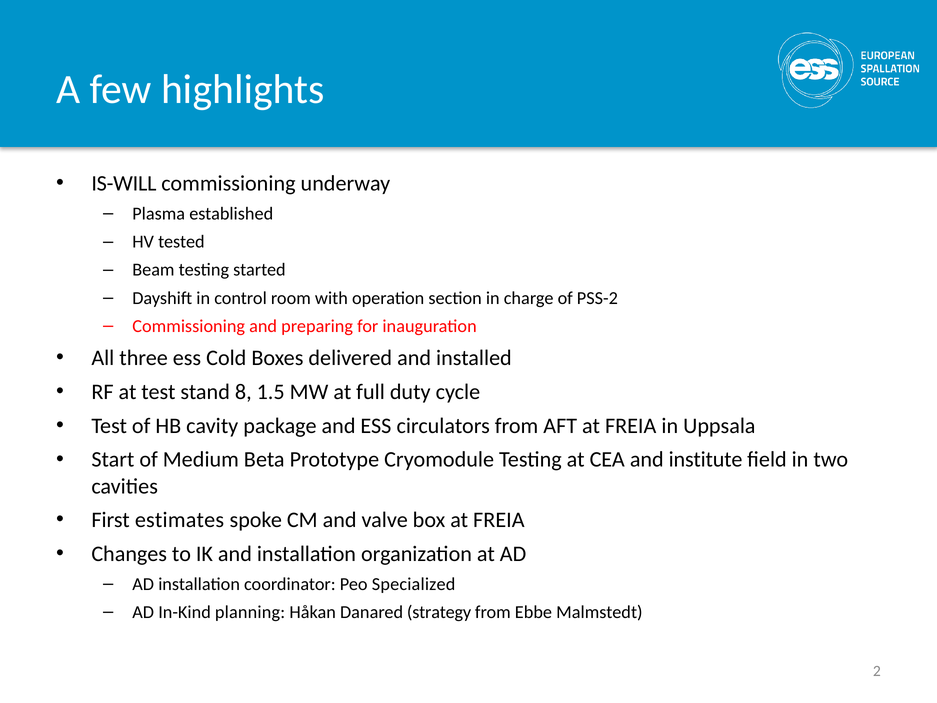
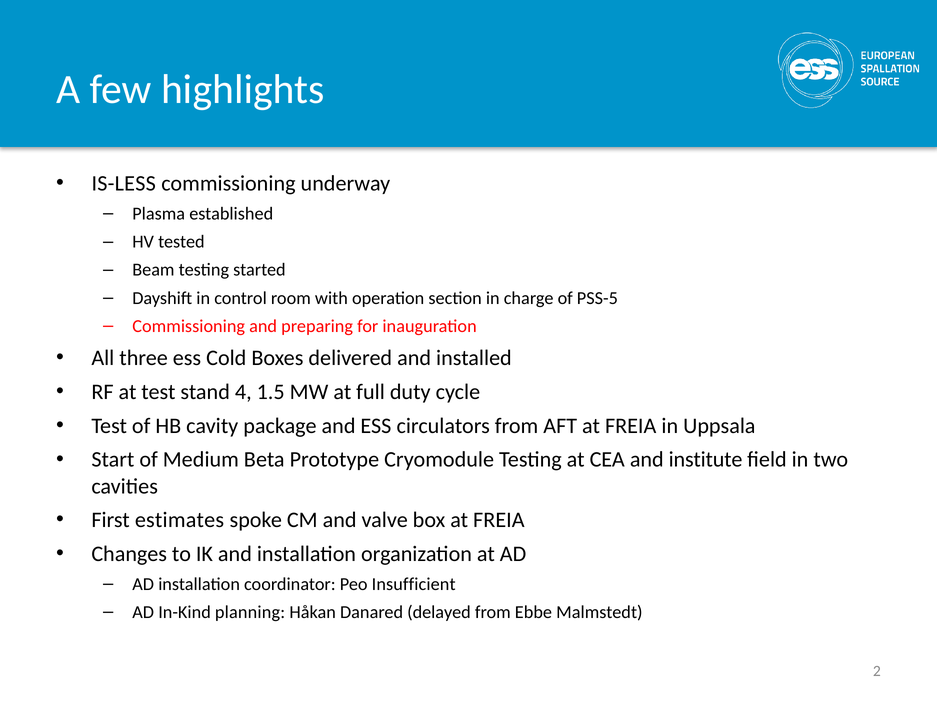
IS-WILL: IS-WILL -> IS-LESS
PSS-2: PSS-2 -> PSS-5
8: 8 -> 4
Specialized: Specialized -> Insufficient
strategy: strategy -> delayed
